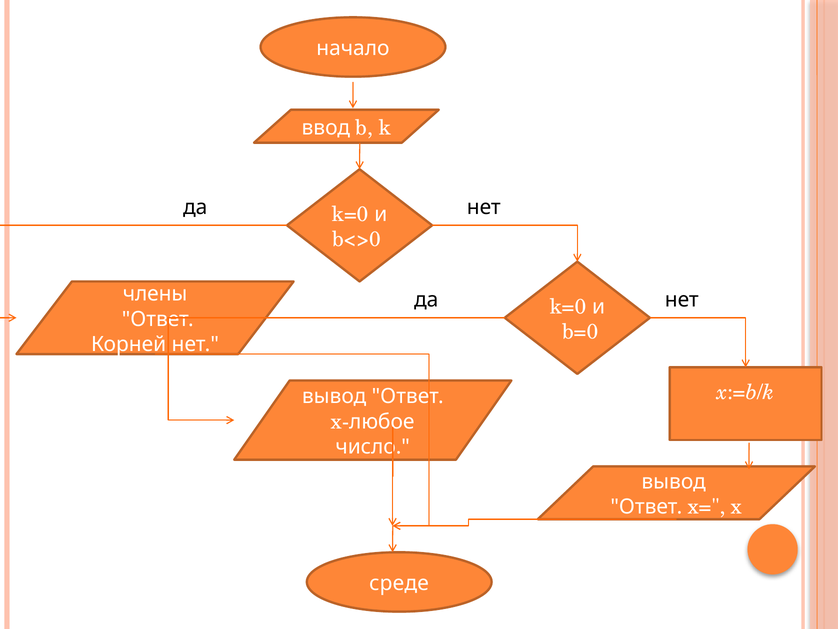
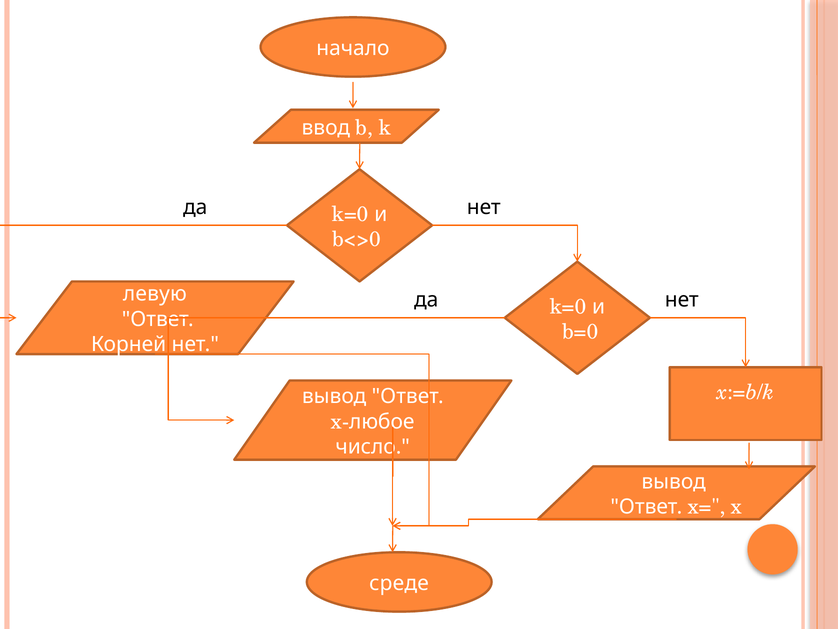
члены: члены -> левую
